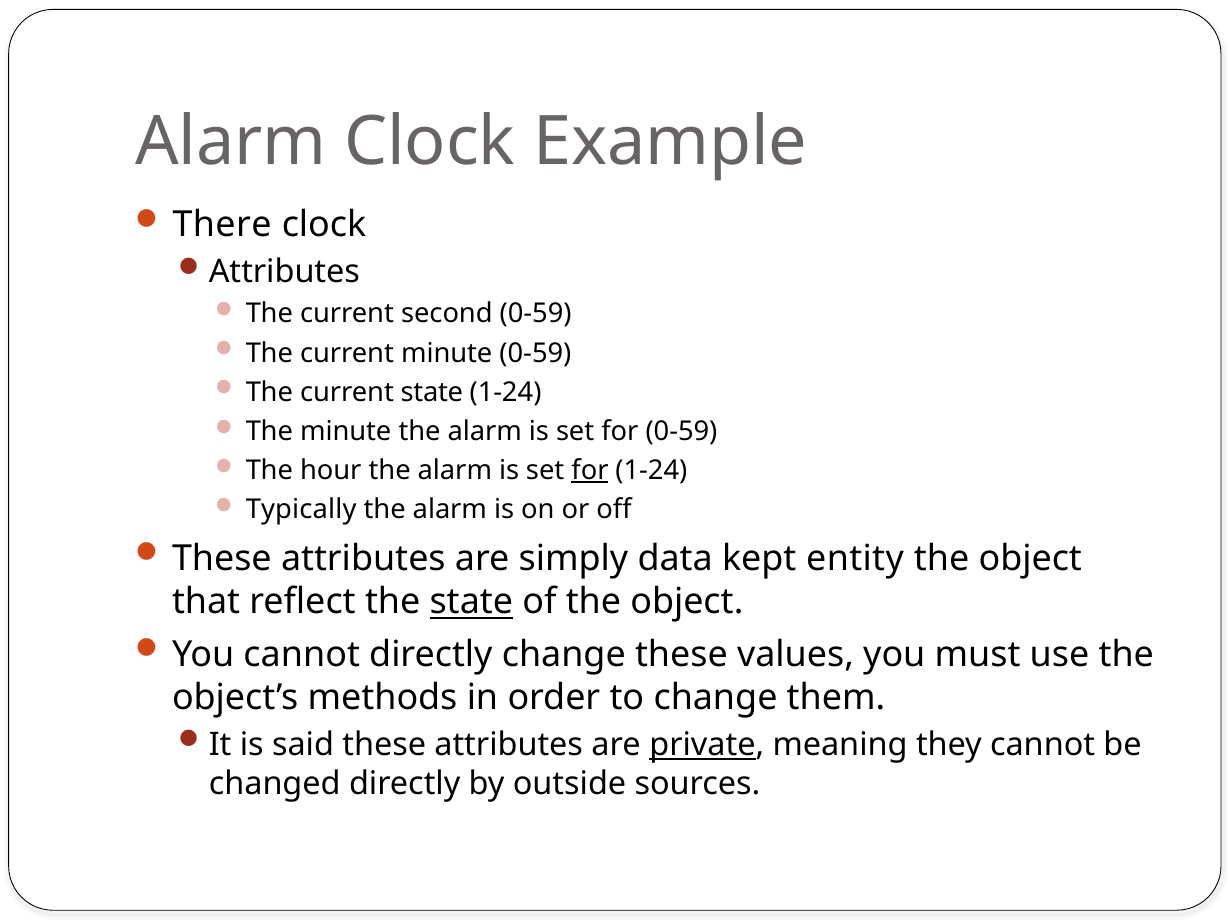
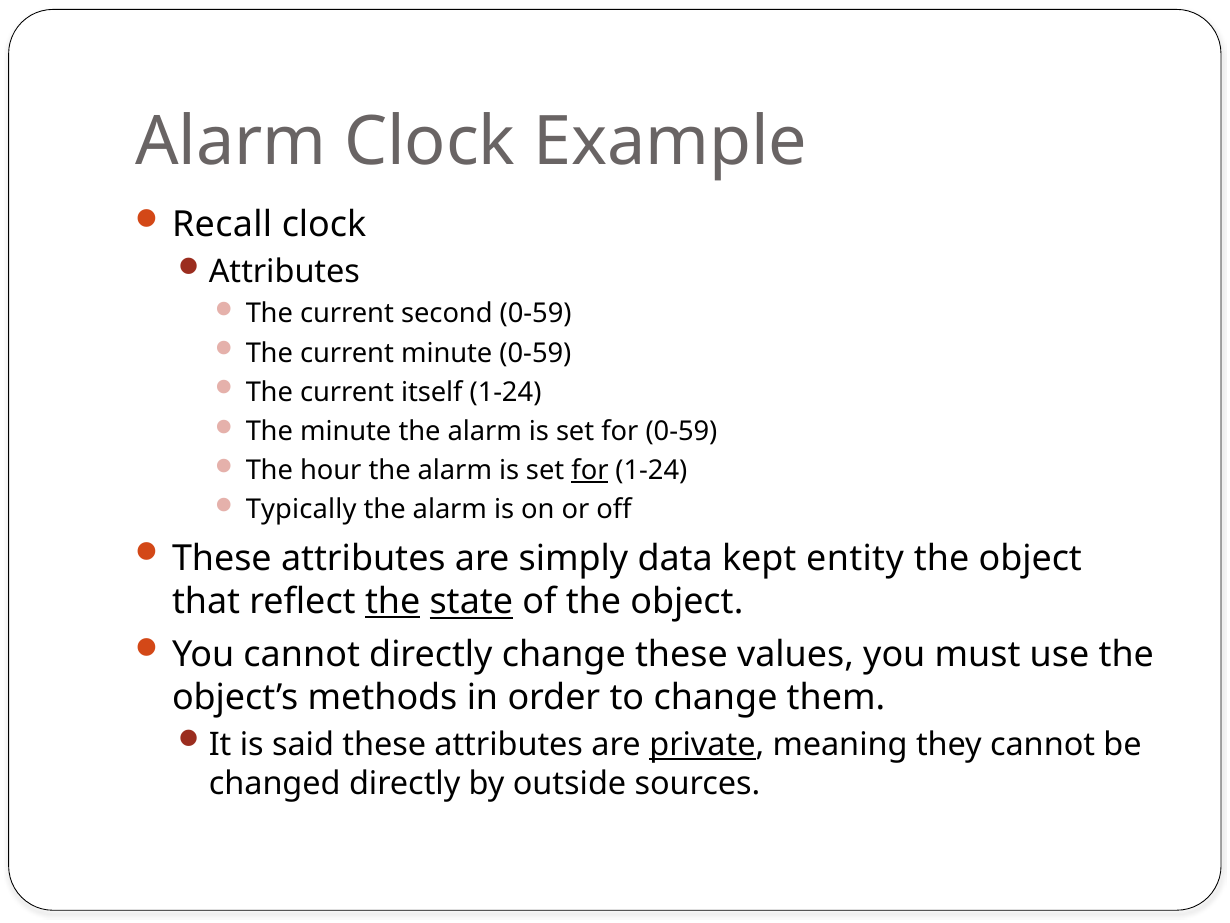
There: There -> Recall
current state: state -> itself
the at (393, 601) underline: none -> present
